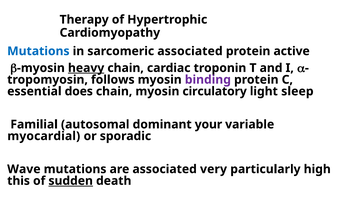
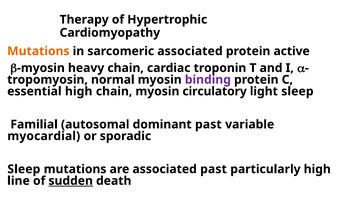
Mutations at (38, 51) colour: blue -> orange
heavy underline: present -> none
follows: follows -> normal
essential does: does -> high
dominant your: your -> past
Wave at (24, 169): Wave -> Sleep
associated very: very -> past
this: this -> line
